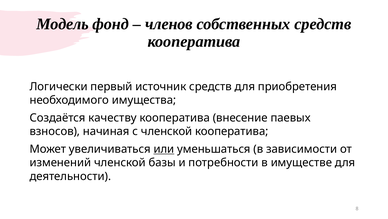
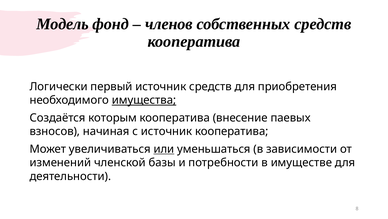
имущества underline: none -> present
качеству: качеству -> которым
с членской: членской -> источник
